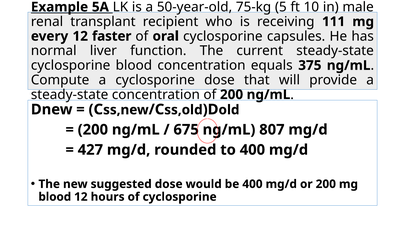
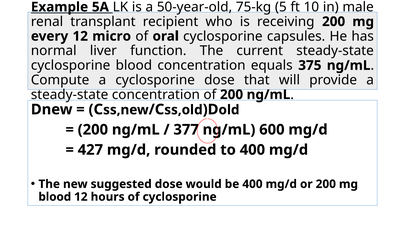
receiving 111: 111 -> 200
faster: faster -> micro
675: 675 -> 377
807: 807 -> 600
